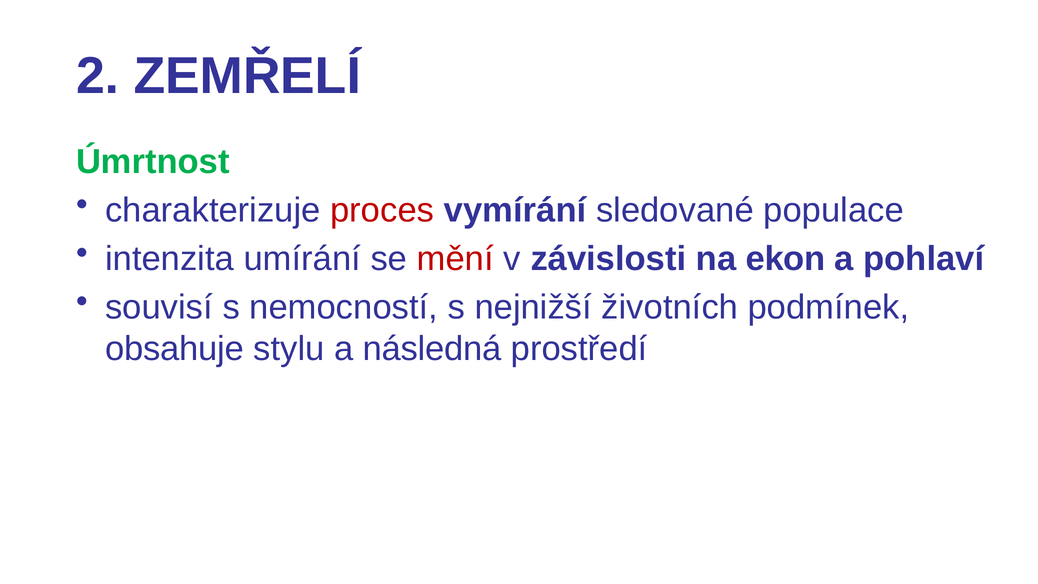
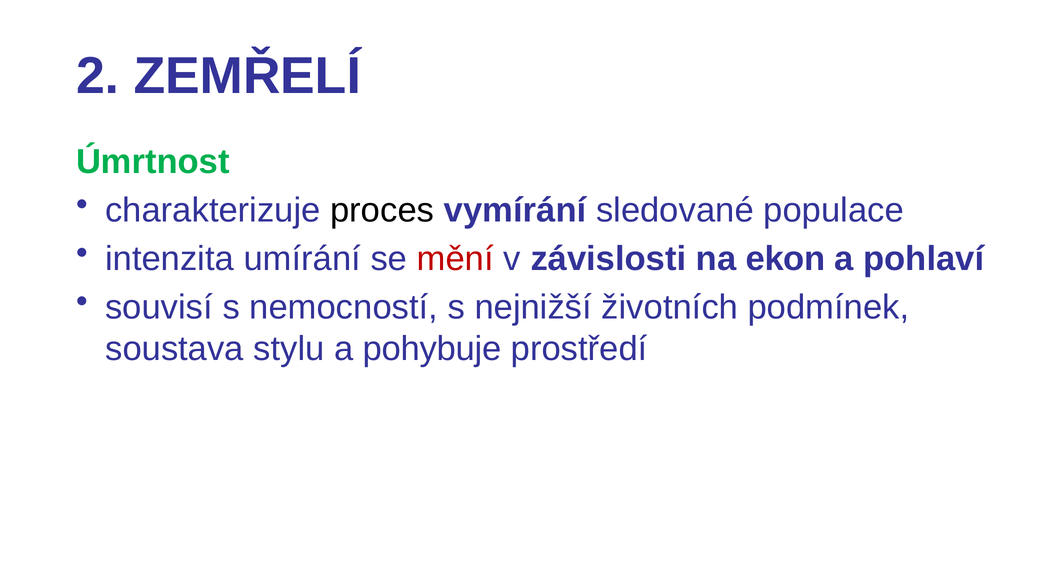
proces colour: red -> black
obsahuje: obsahuje -> soustava
následná: následná -> pohybuje
